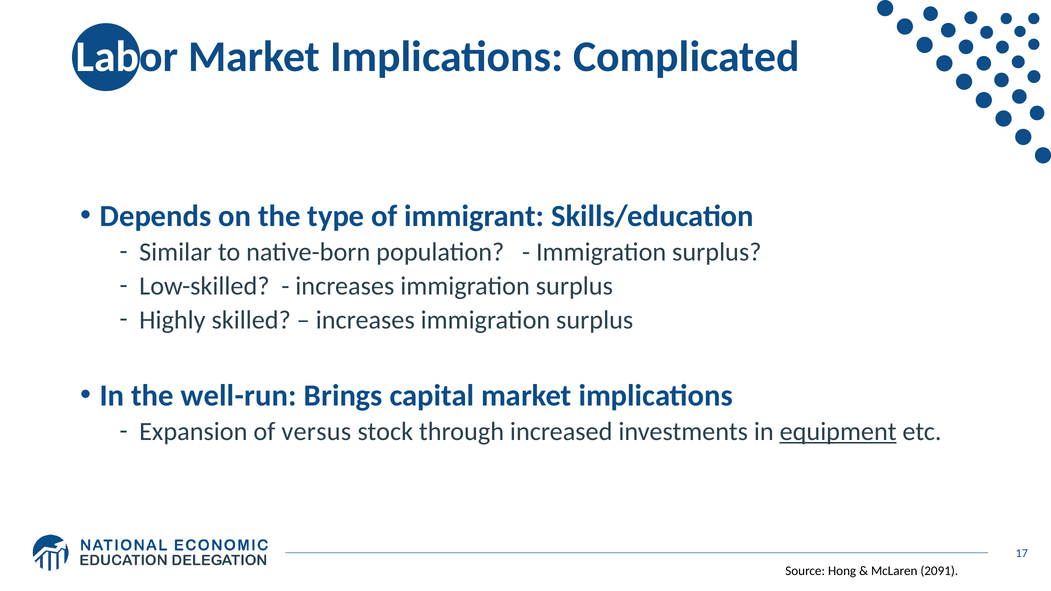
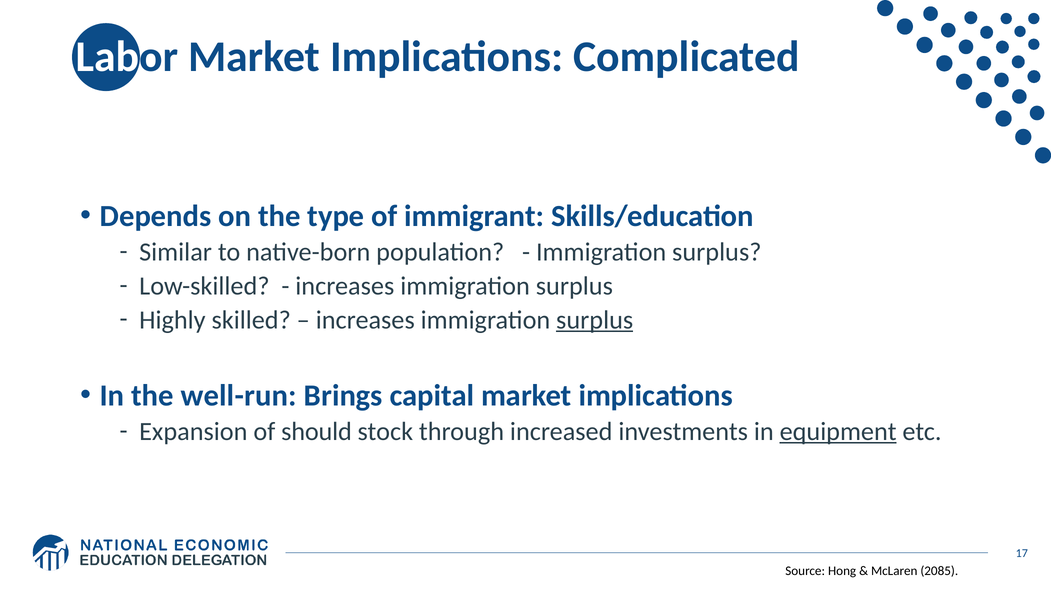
surplus at (595, 320) underline: none -> present
versus: versus -> should
2091: 2091 -> 2085
